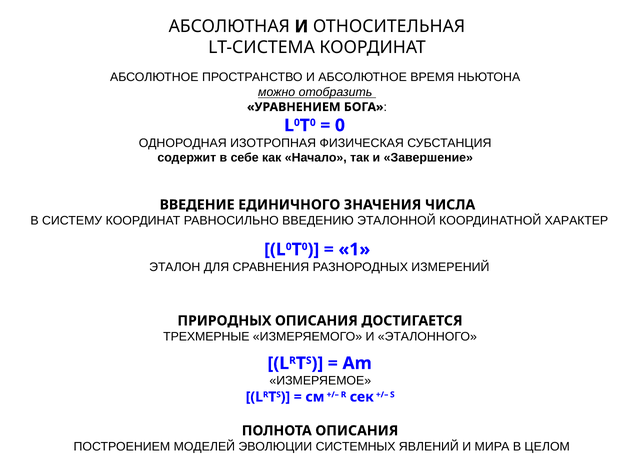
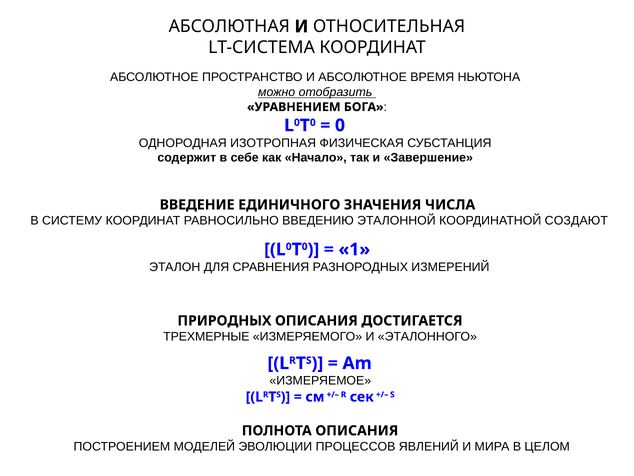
ХАРАКТЕР: ХАРАКТЕР -> СОЗДАЮТ
СИСТЕМНЫХ: СИСТЕМНЫХ -> ПРОЦЕССОВ
